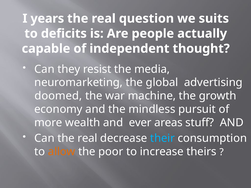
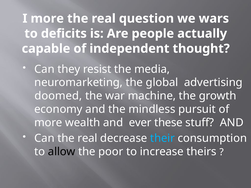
I years: years -> more
suits: suits -> wars
areas: areas -> these
allow colour: orange -> black
